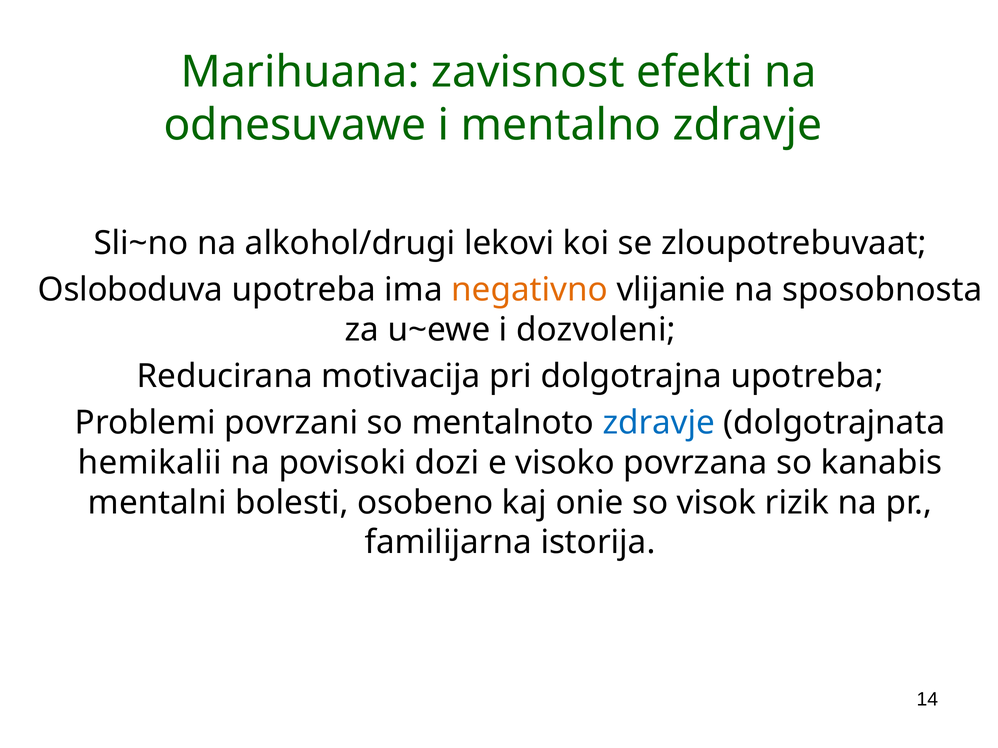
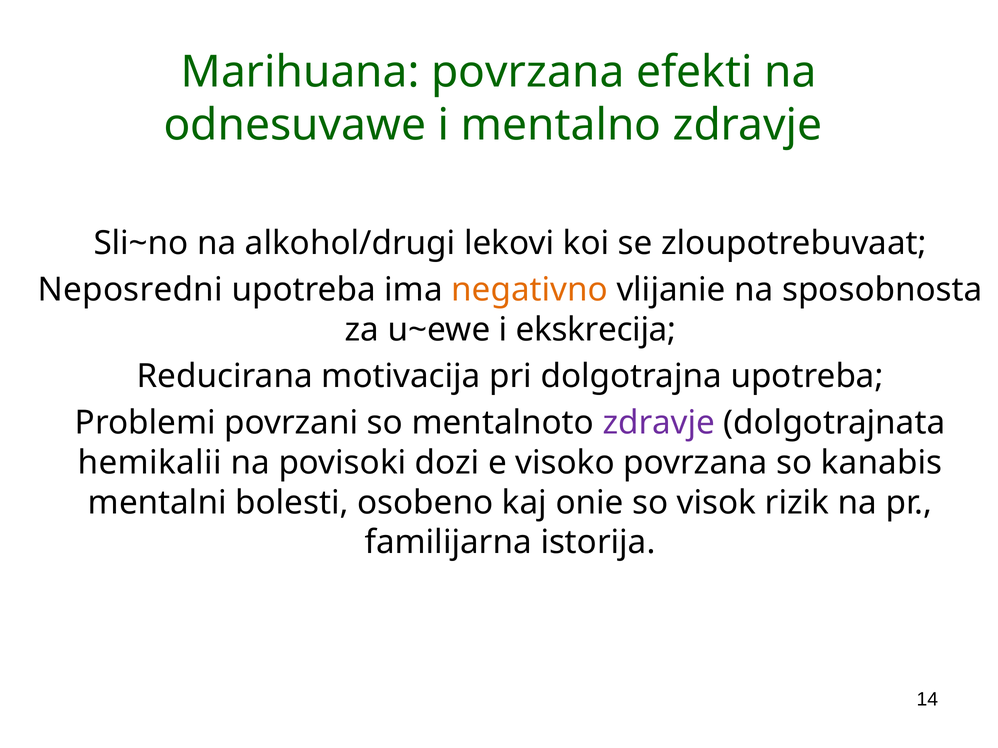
Marihuana zavisnost: zavisnost -> povrzana
Osloboduva: Osloboduva -> Neposredni
dozvoleni: dozvoleni -> ekskrecija
zdravje at (659, 423) colour: blue -> purple
